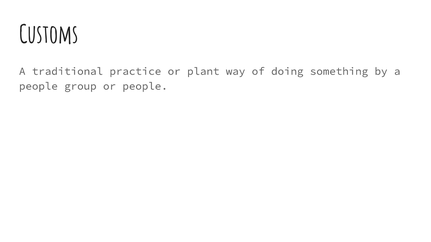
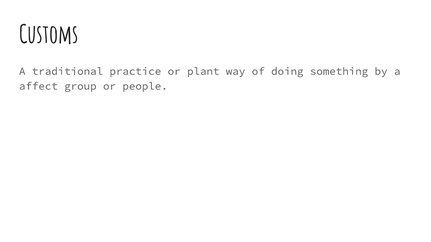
people at (38, 86): people -> affect
